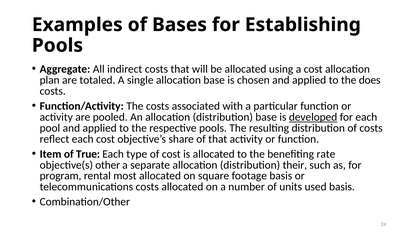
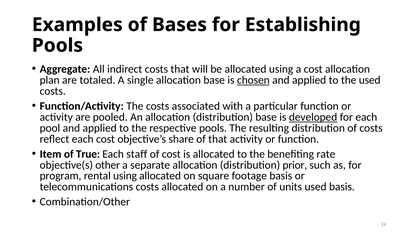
chosen underline: none -> present
the does: does -> used
type: type -> staff
their: their -> prior
rental most: most -> using
